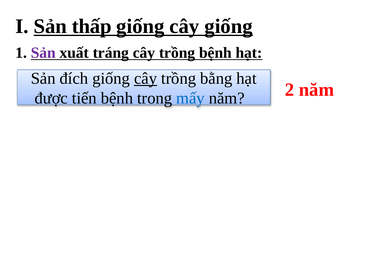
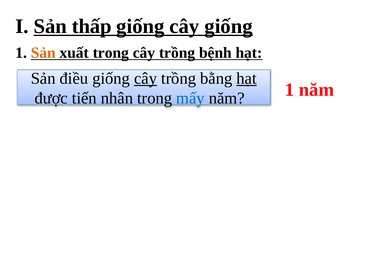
Sản at (43, 53) colour: purple -> orange
xuất tráng: tráng -> trong
đích: đích -> điều
hạt at (247, 78) underline: none -> present
tiến bệnh: bệnh -> nhân
năm 2: 2 -> 1
